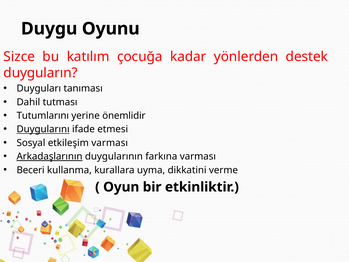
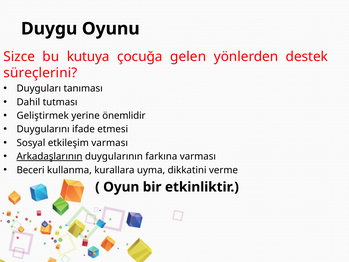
katılım: katılım -> kutuya
kadar: kadar -> gelen
duyguların: duyguların -> süreçlerini
Tutumlarını: Tutumlarını -> Geliştirmek
Duygularını underline: present -> none
